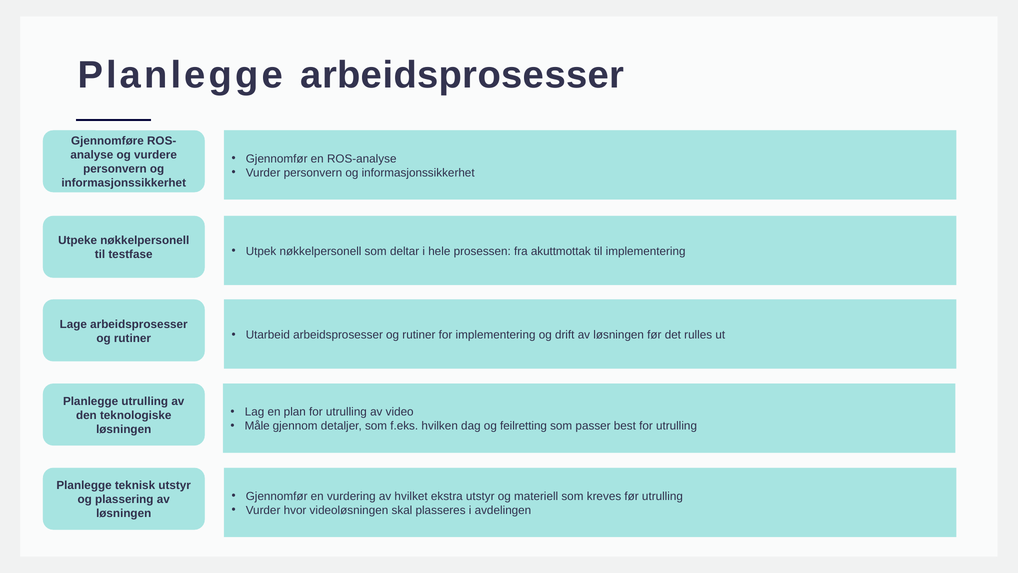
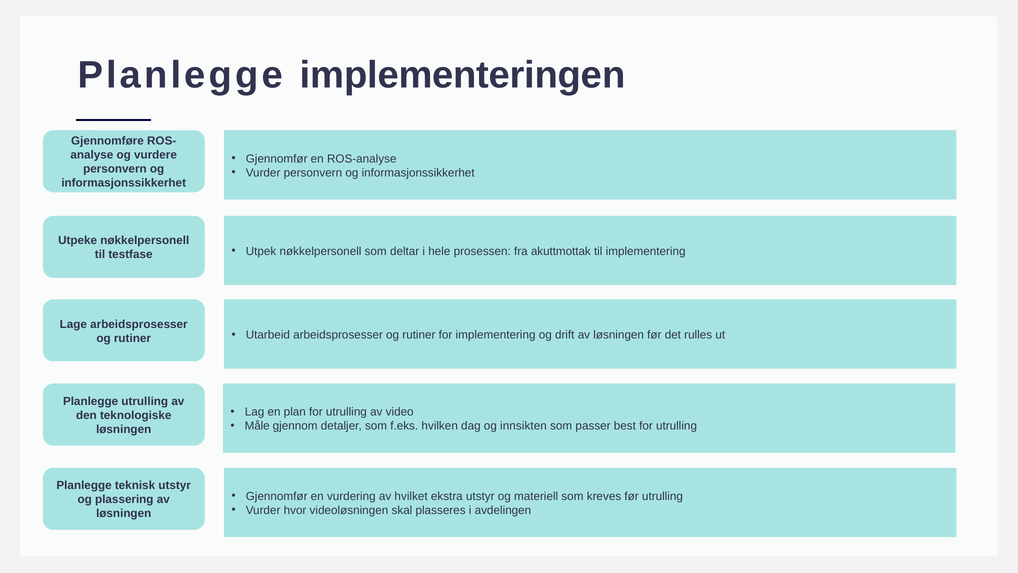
Planlegge arbeidsprosesser: arbeidsprosesser -> implementeringen
feilretting: feilretting -> innsikten
